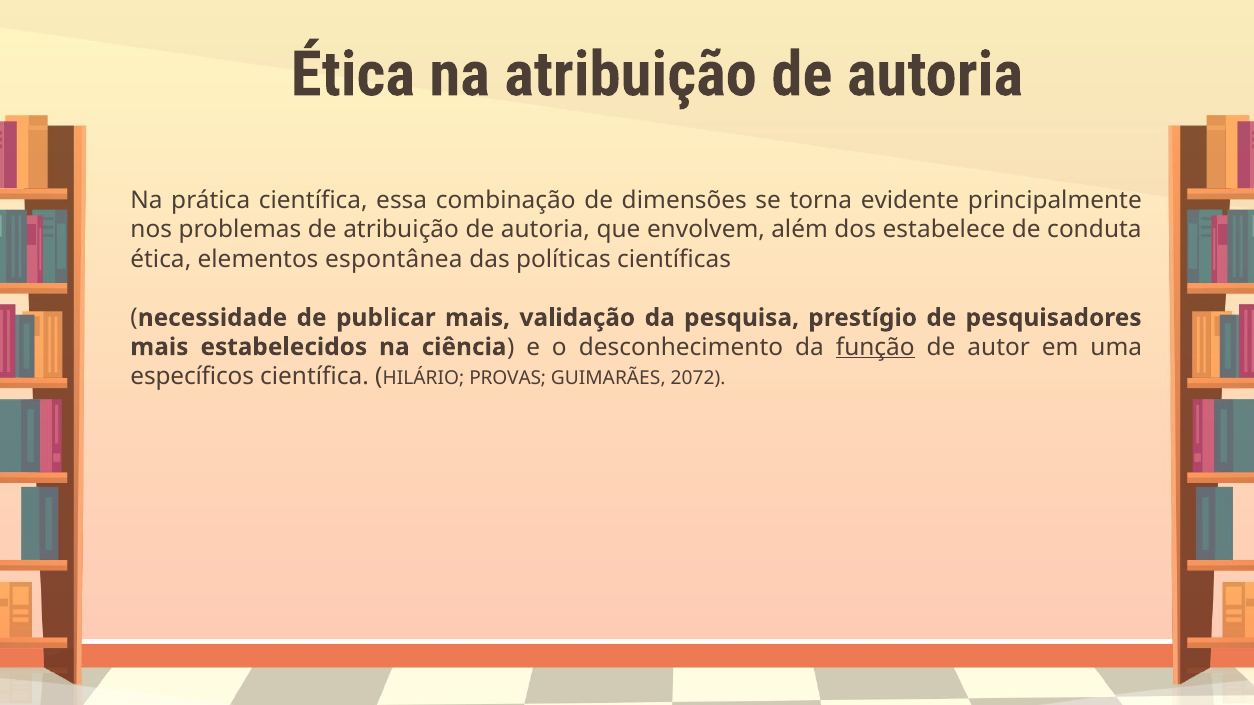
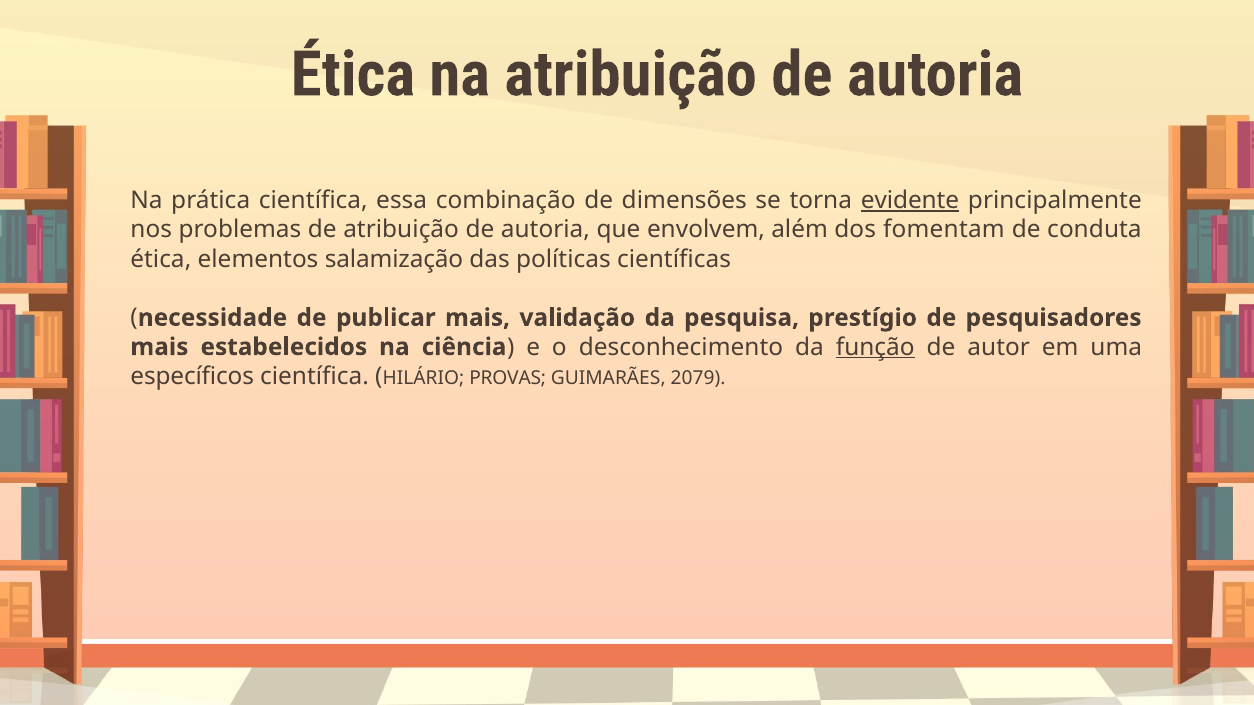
evidente underline: none -> present
estabelece: estabelece -> fomentam
espontânea: espontânea -> salamização
2072: 2072 -> 2079
